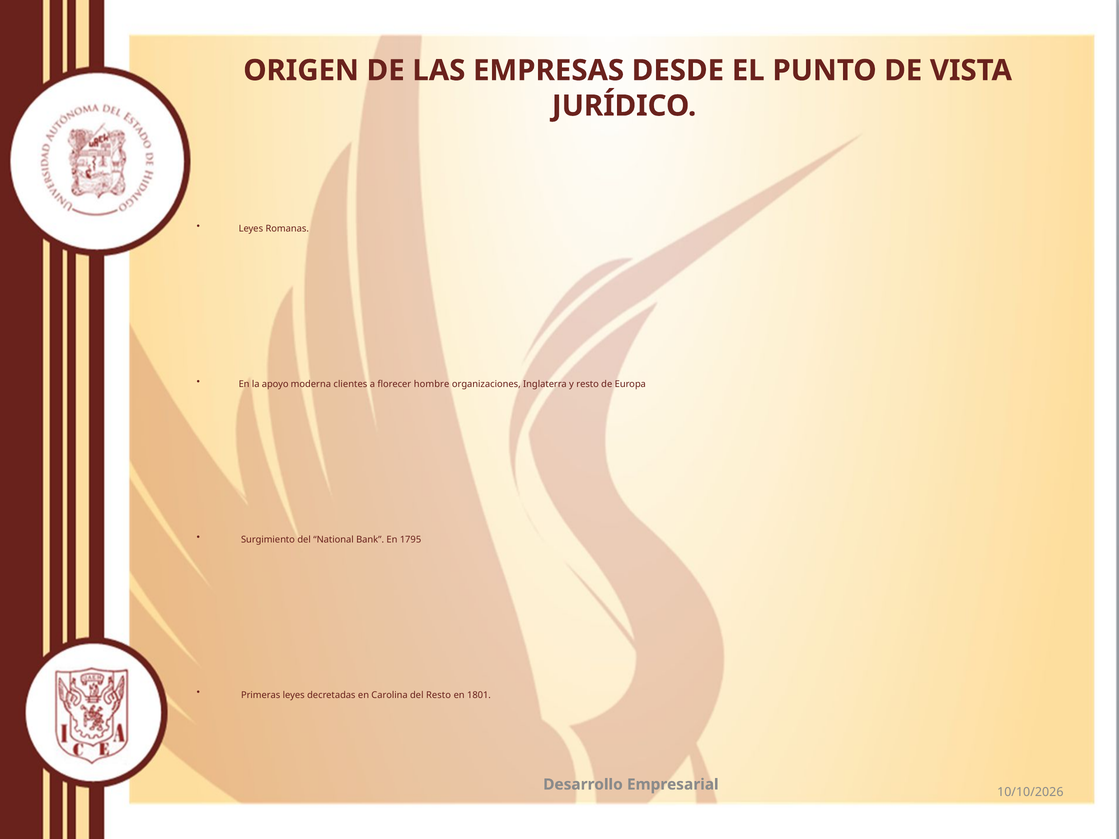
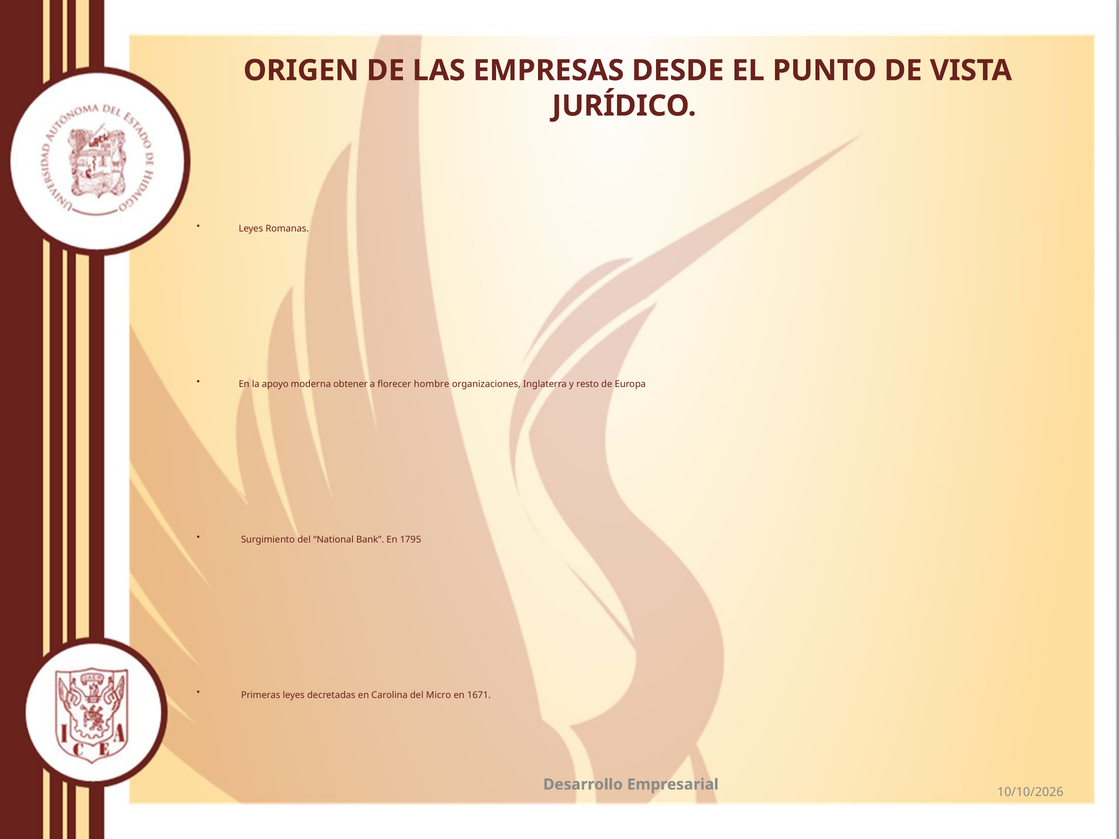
clientes: clientes -> obtener
del Resto: Resto -> Micro
1801: 1801 -> 1671
